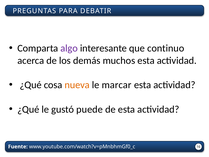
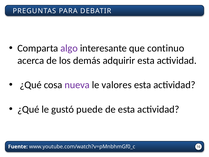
muchos: muchos -> adquirir
nueva colour: orange -> purple
marcar: marcar -> valores
